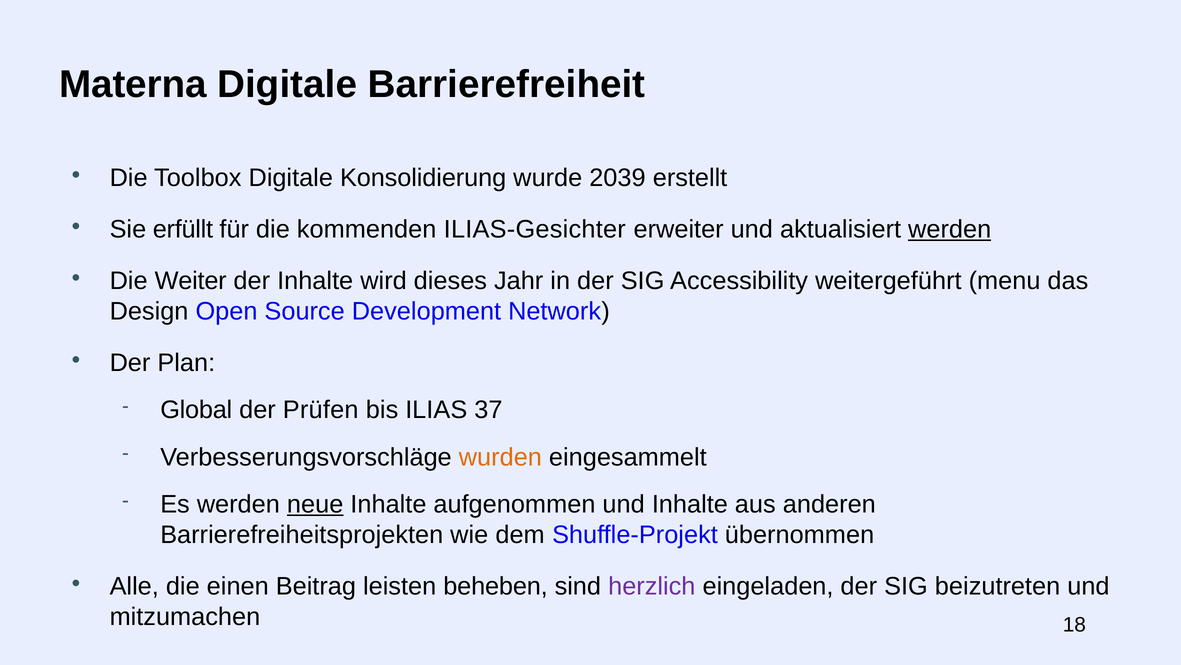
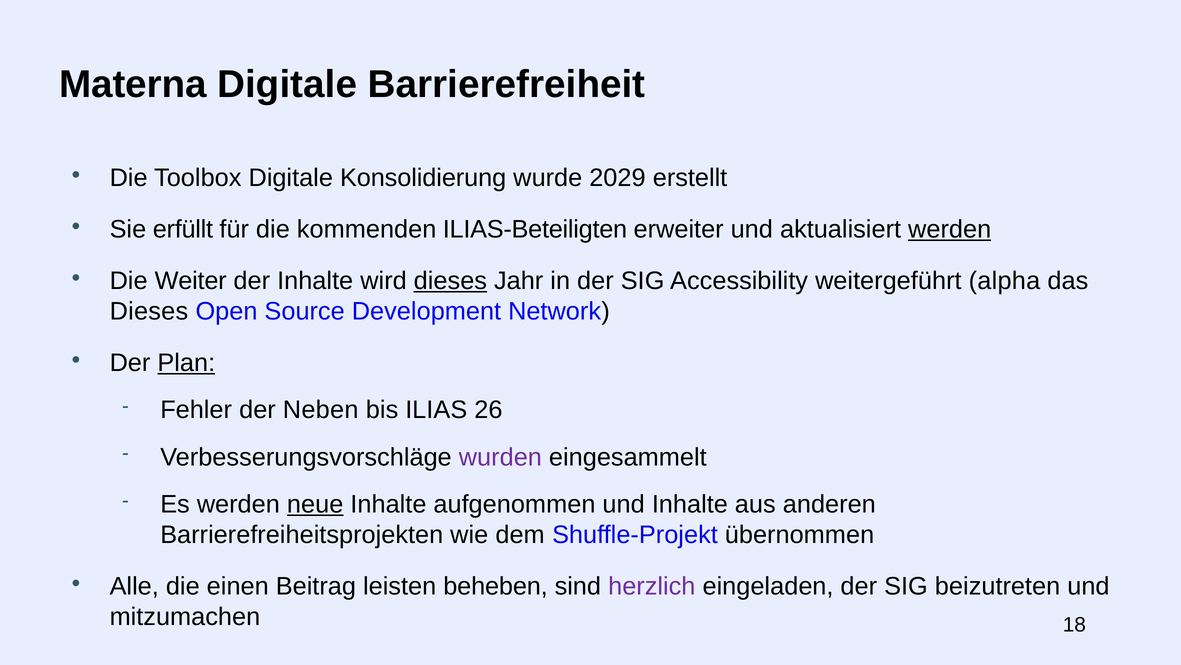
2039: 2039 -> 2029
ILIAS-Gesichter: ILIAS-Gesichter -> ILIAS-Beteiligten
dieses at (450, 281) underline: none -> present
menu: menu -> alpha
Design at (149, 311): Design -> Dieses
Plan underline: none -> present
Global: Global -> Fehler
Prüfen: Prüfen -> Neben
37: 37 -> 26
wurden colour: orange -> purple
